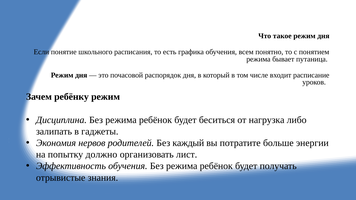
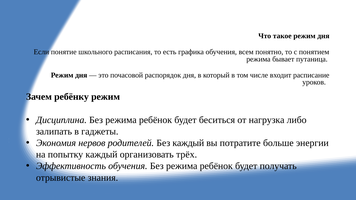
попытку должно: должно -> каждый
лист: лист -> трёх
